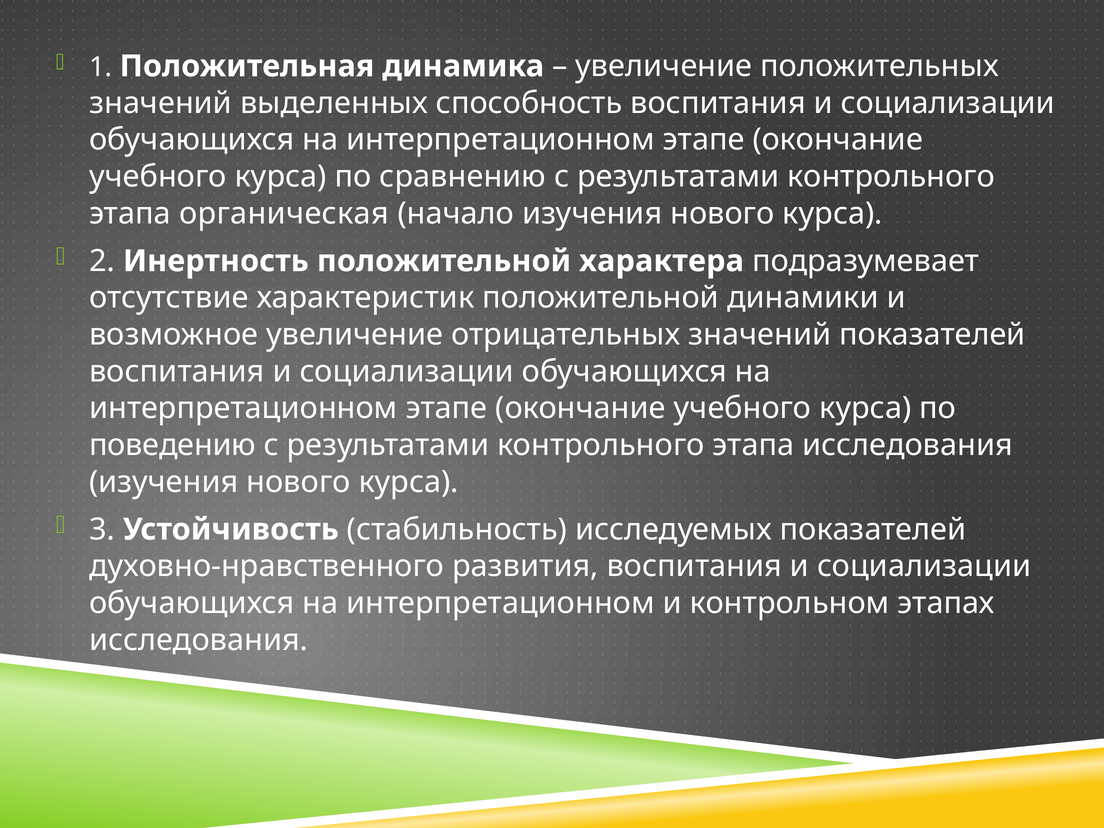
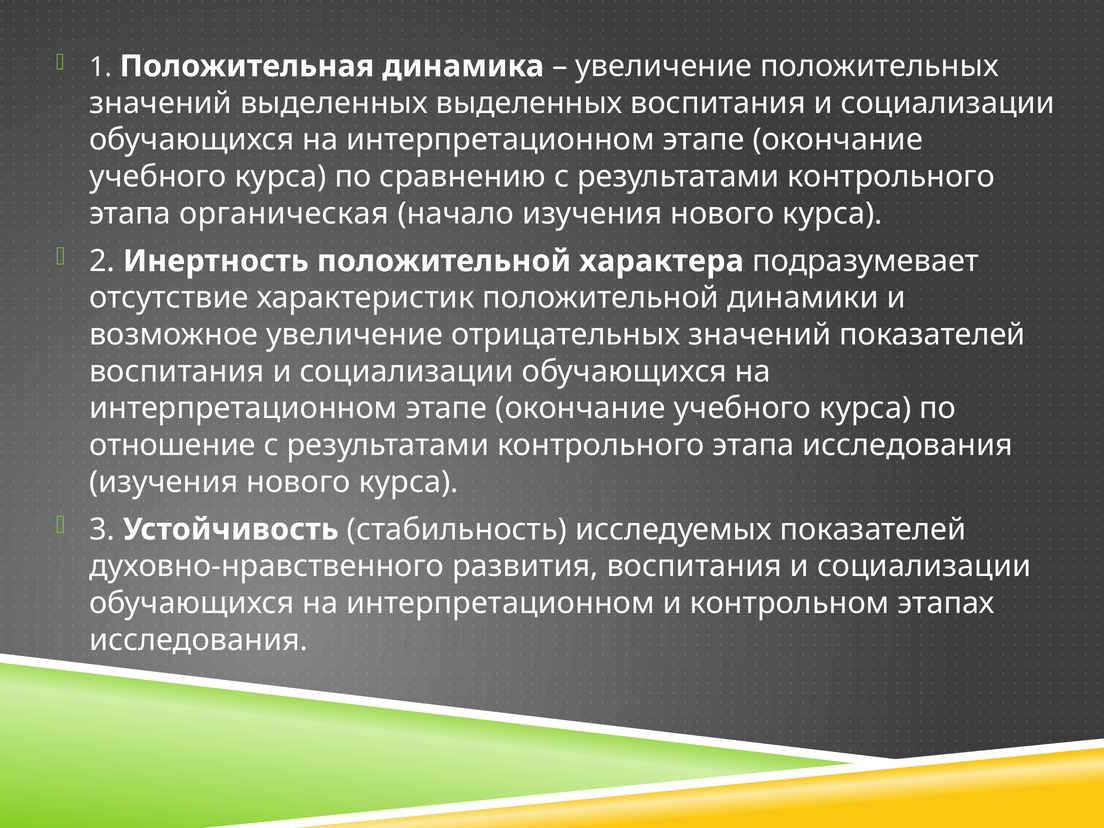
выделенных способность: способность -> выделенных
поведению: поведению -> отношение
